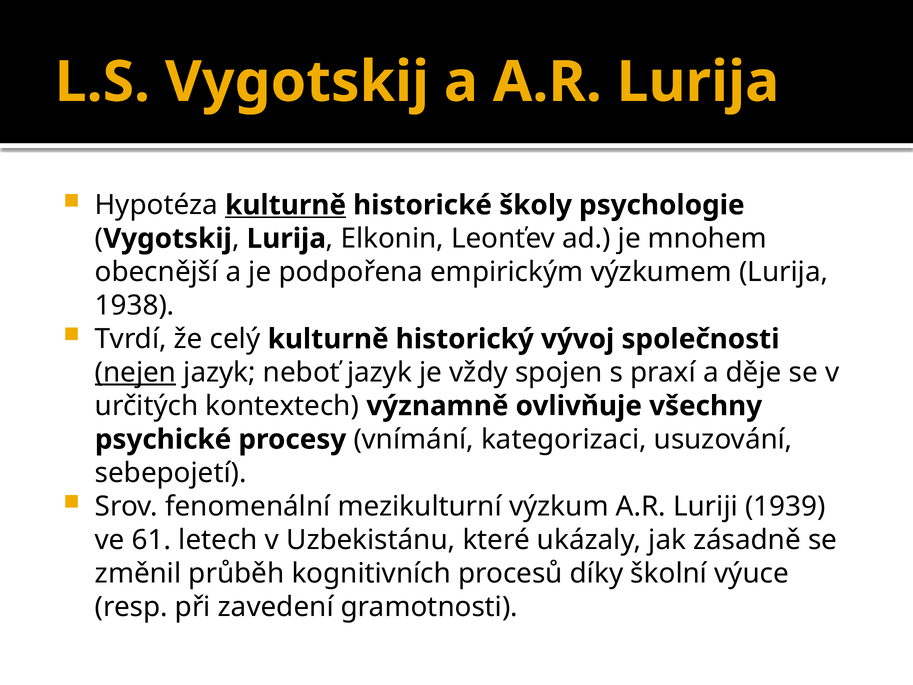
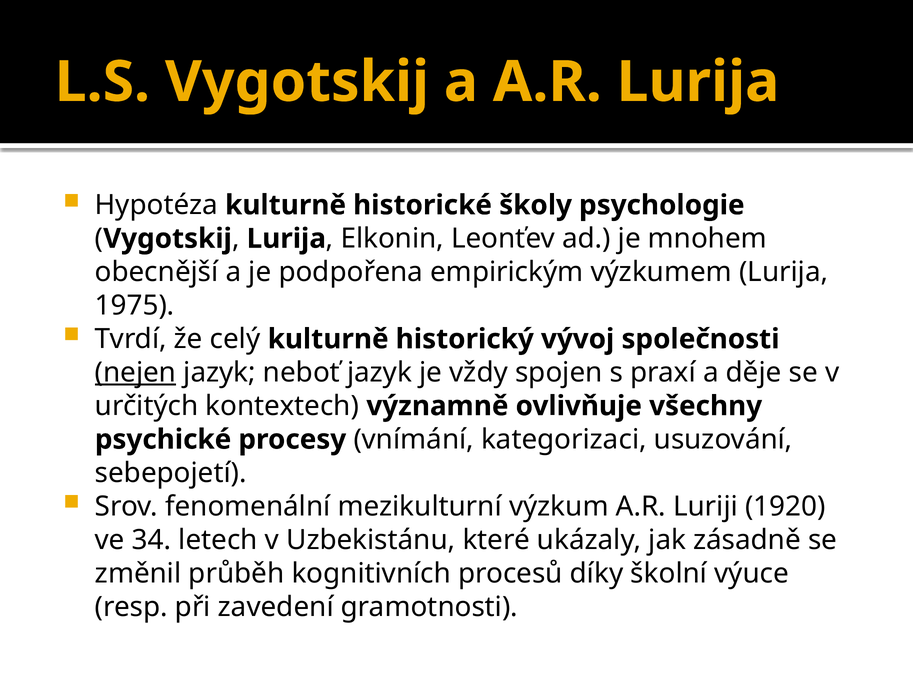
kulturně at (286, 205) underline: present -> none
1938: 1938 -> 1975
1939: 1939 -> 1920
61: 61 -> 34
